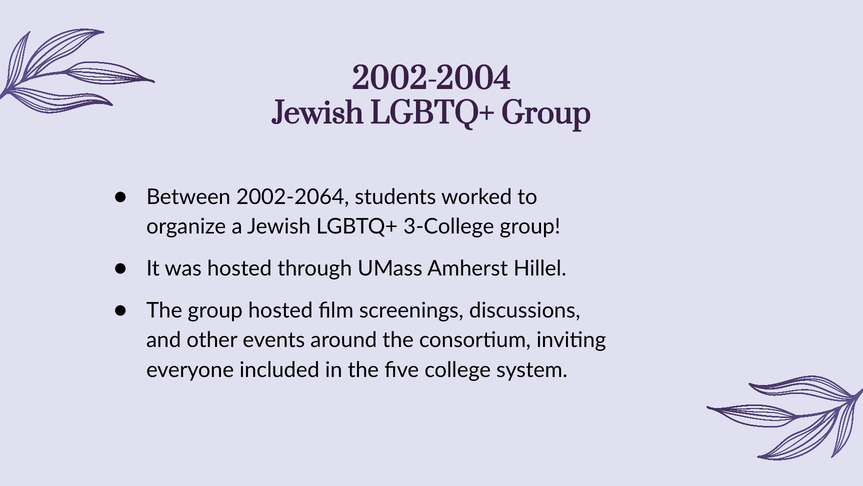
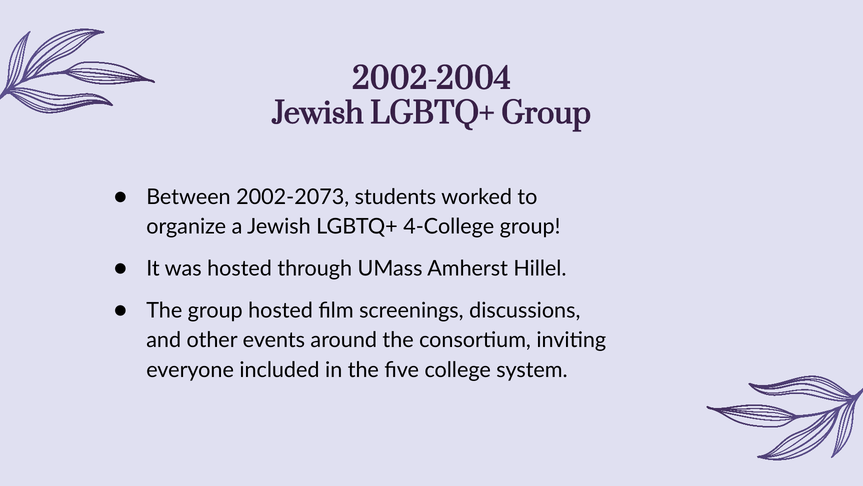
2002-2064: 2002-2064 -> 2002-2073
3-College: 3-College -> 4-College
